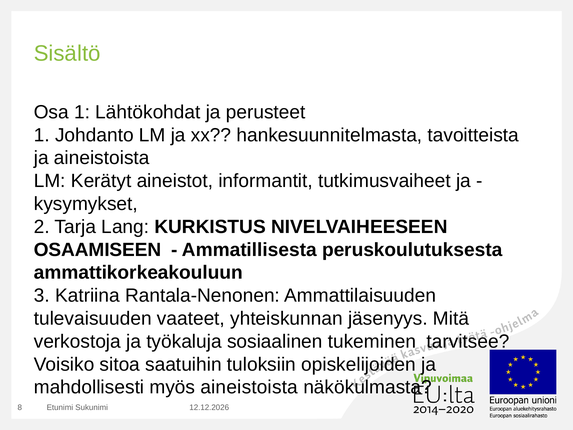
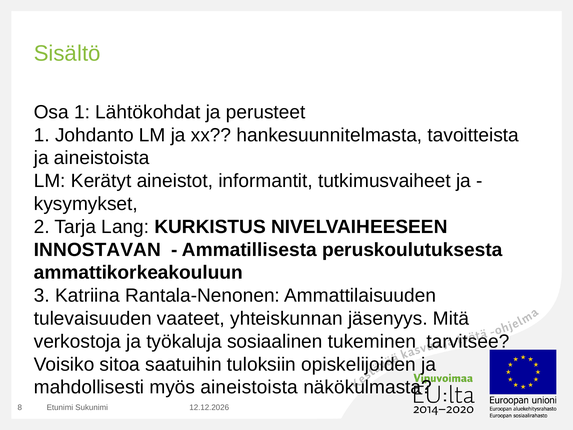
OSAAMISEEN: OSAAMISEEN -> INNOSTAVAN
